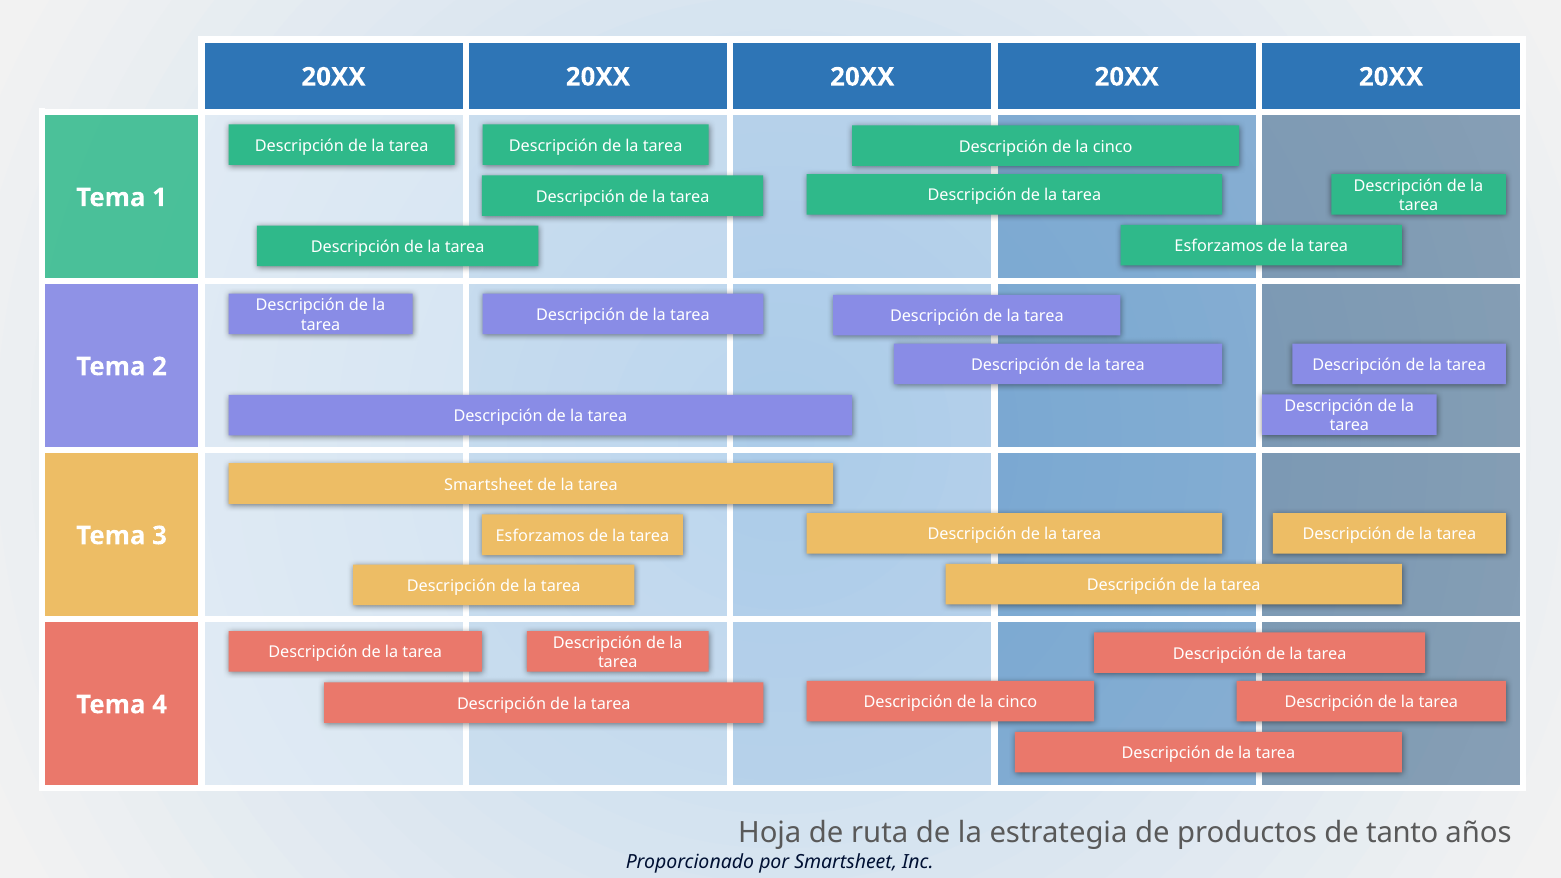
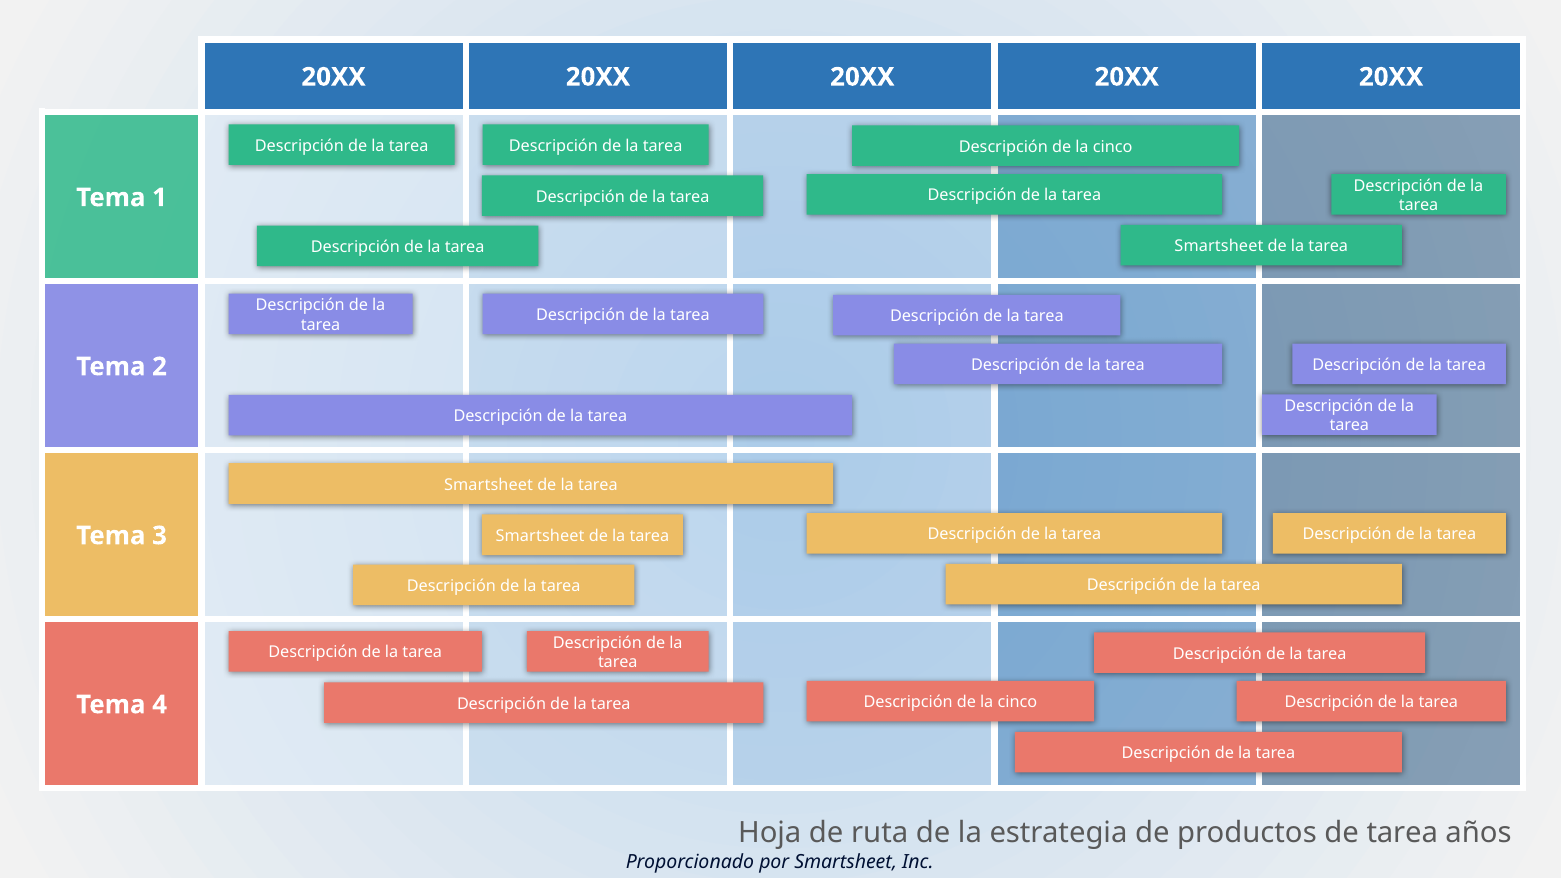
Esforzamos at (1219, 246): Esforzamos -> Smartsheet
Esforzamos at (540, 536): Esforzamos -> Smartsheet
de tanto: tanto -> tarea
